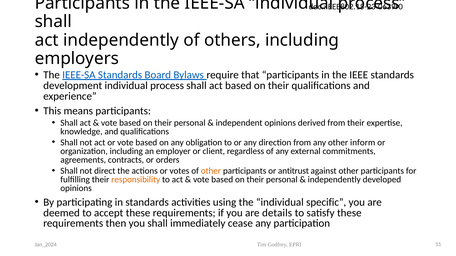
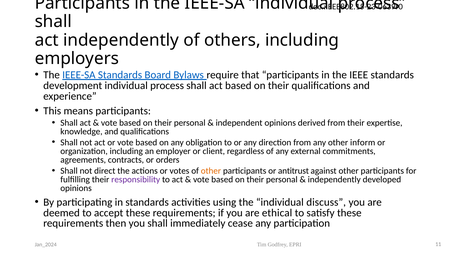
responsibility colour: orange -> purple
specific: specific -> discuss
details: details -> ethical
